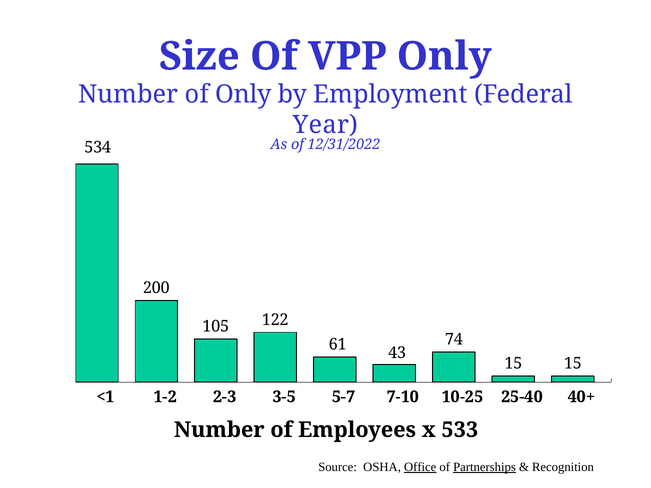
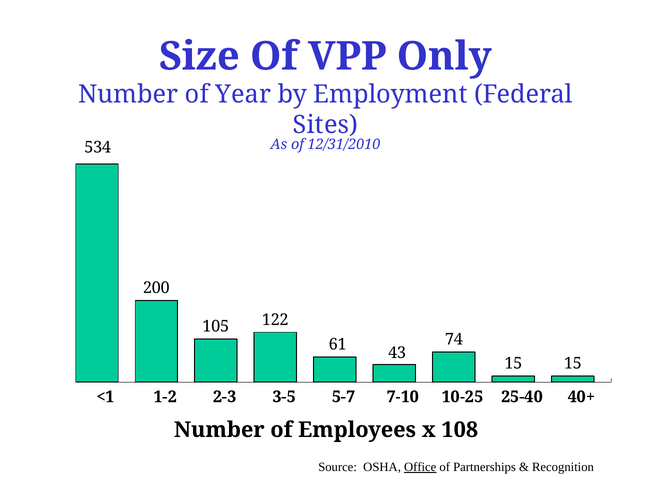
of Only: Only -> Year
Year: Year -> Sites
12/31/2022: 12/31/2022 -> 12/31/2010
533: 533 -> 108
Partnerships underline: present -> none
